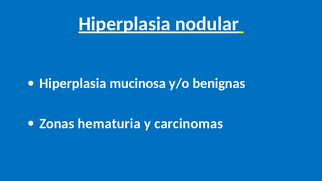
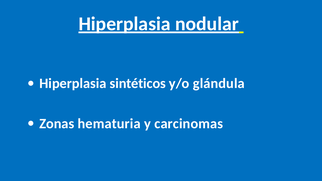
mucinosa: mucinosa -> sintéticos
benignas: benignas -> glándula
